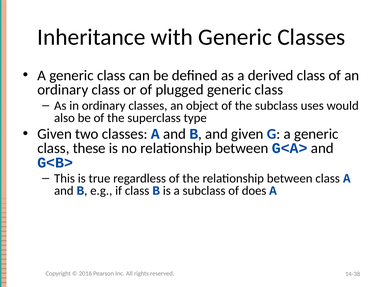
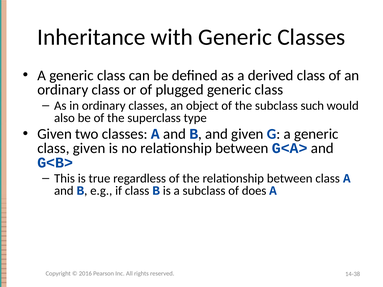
uses: uses -> such
class these: these -> given
